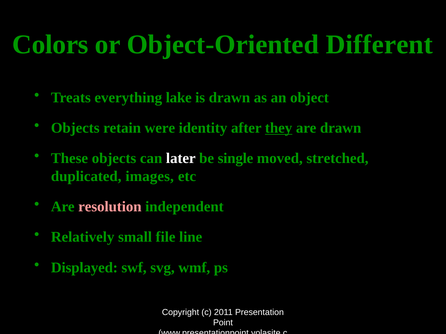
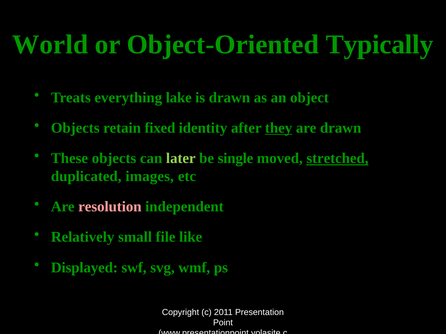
Colors: Colors -> World
Different: Different -> Typically
were: were -> fixed
later colour: white -> light green
stretched underline: none -> present
line: line -> like
